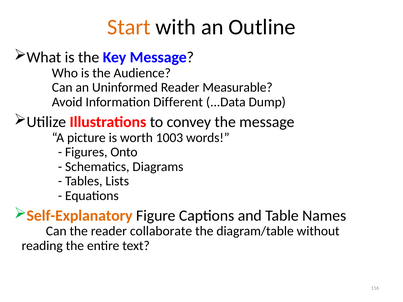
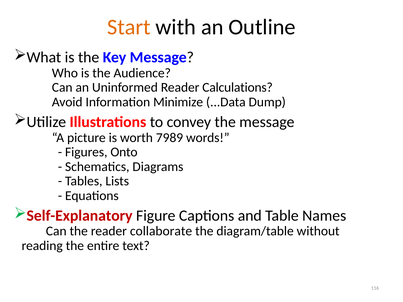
Measurable: Measurable -> Calculations
Different: Different -> Minimize
1003: 1003 -> 7989
Self-Explanatory colour: orange -> red
